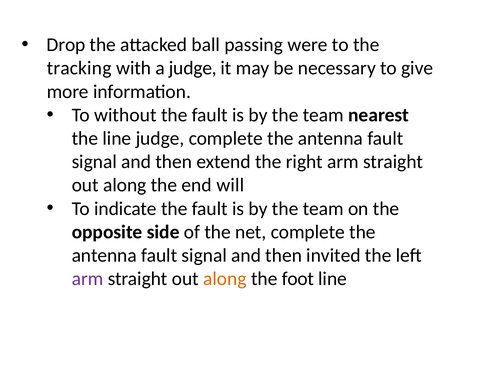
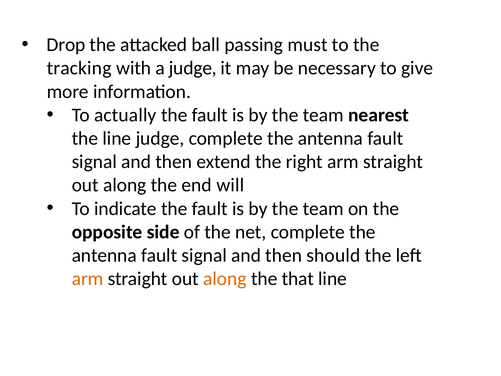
were: were -> must
without: without -> actually
invited: invited -> should
arm at (88, 279) colour: purple -> orange
foot: foot -> that
